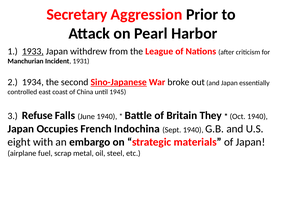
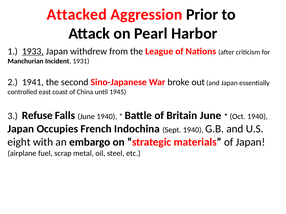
Secretary: Secretary -> Attacked
1934: 1934 -> 1941
Sino-Japanese underline: present -> none
Britain They: They -> June
